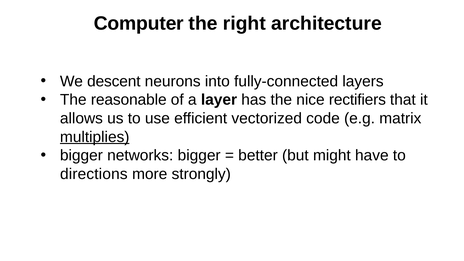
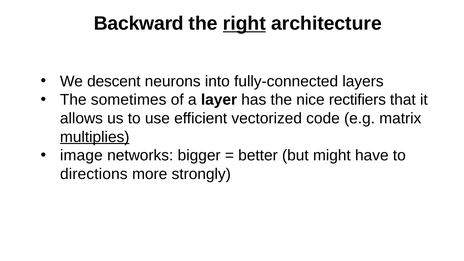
Computer: Computer -> Backward
right underline: none -> present
reasonable: reasonable -> sometimes
bigger at (81, 156): bigger -> image
